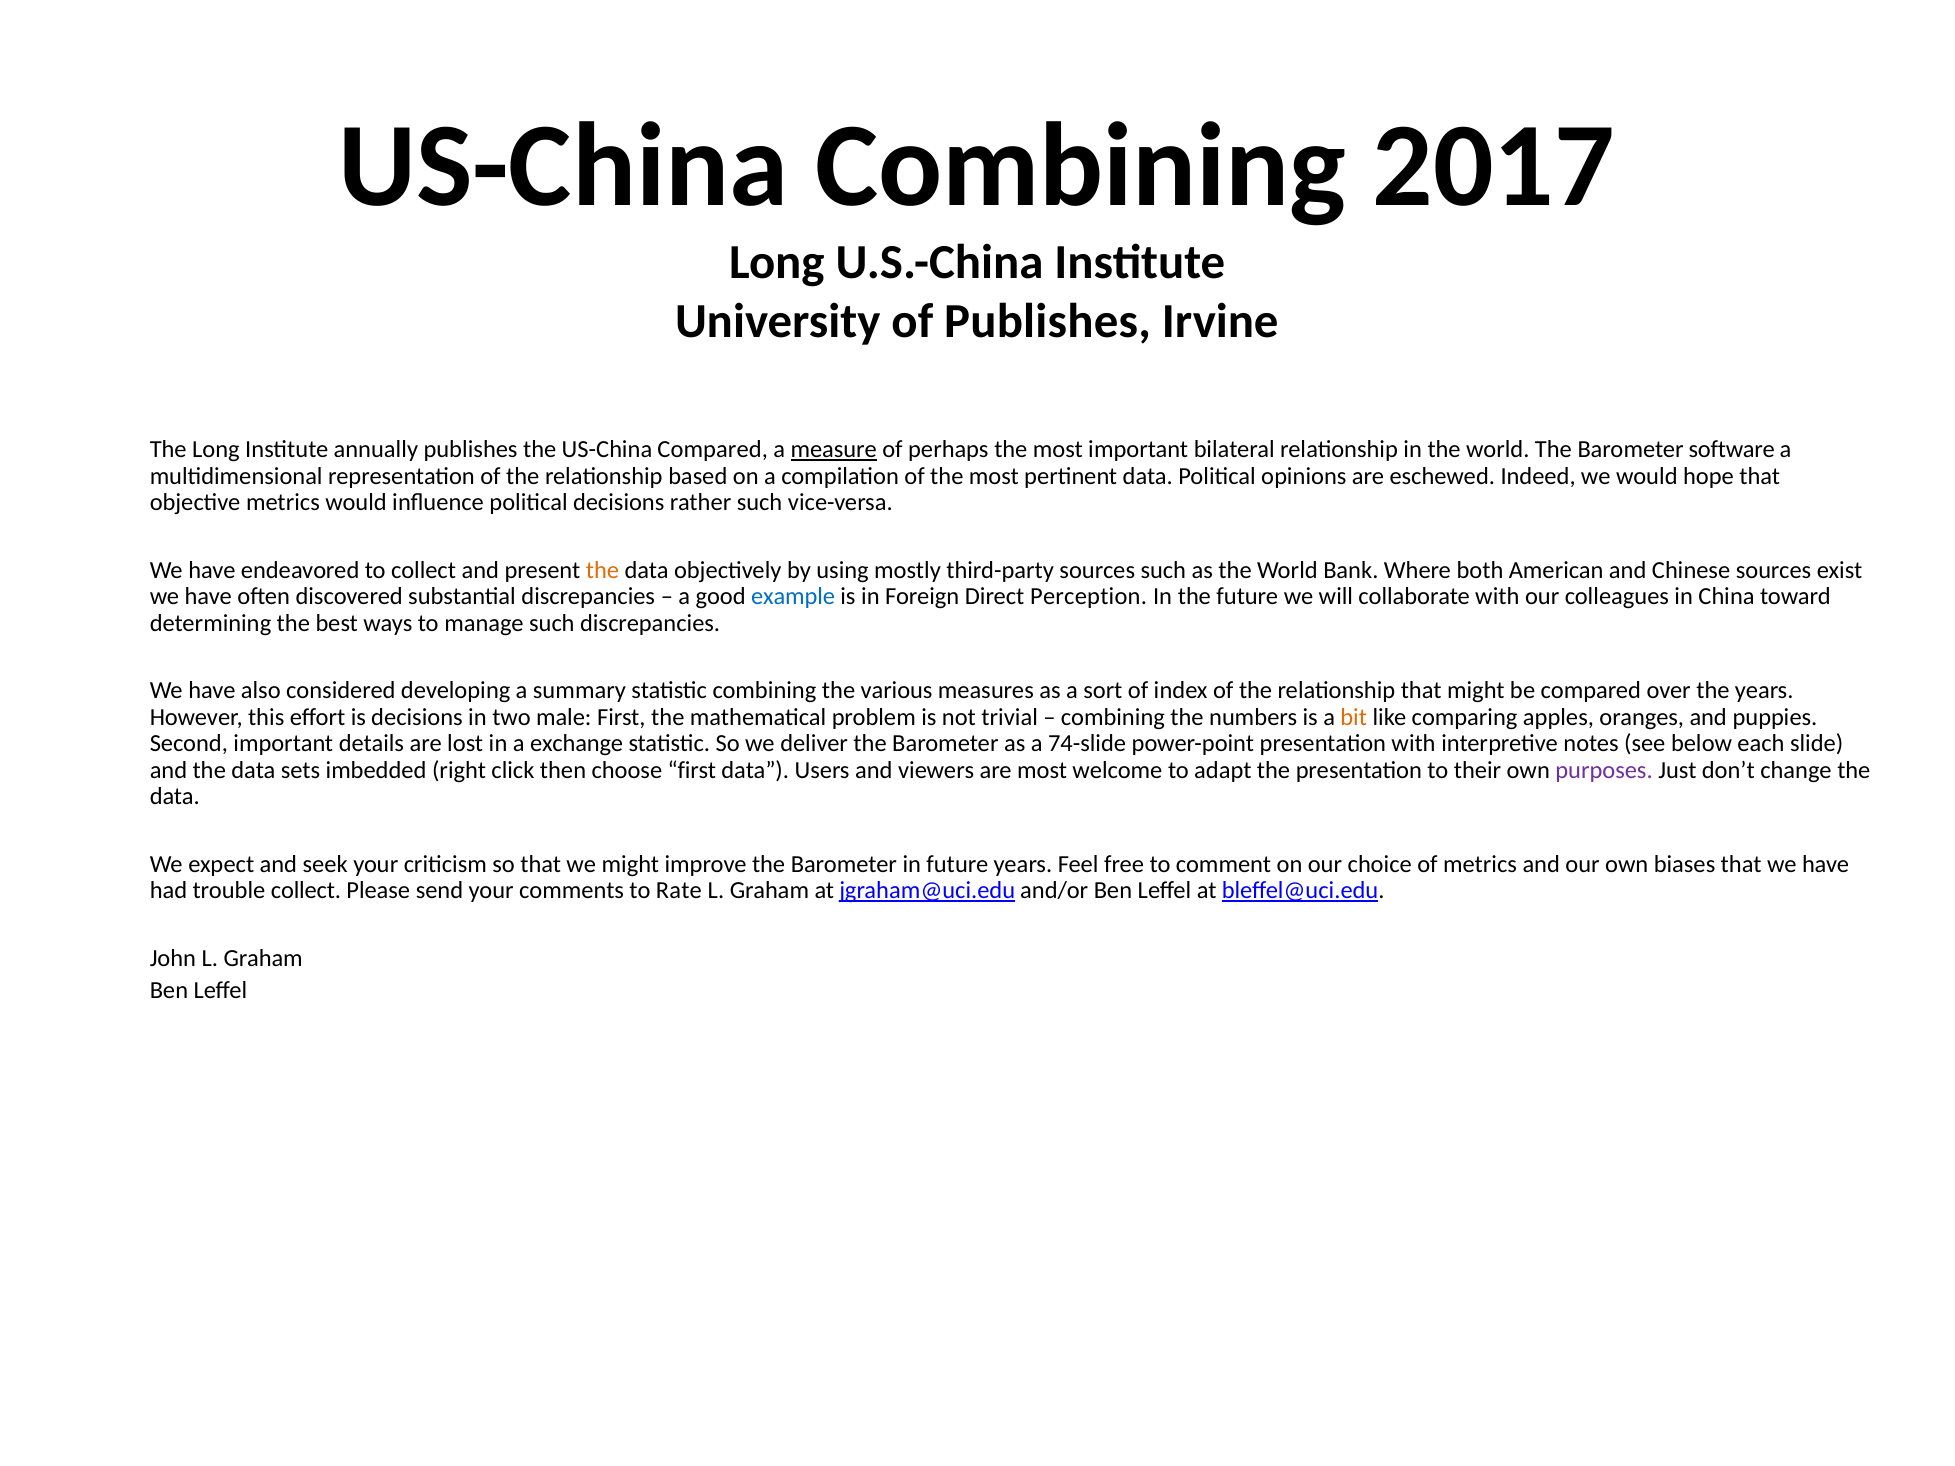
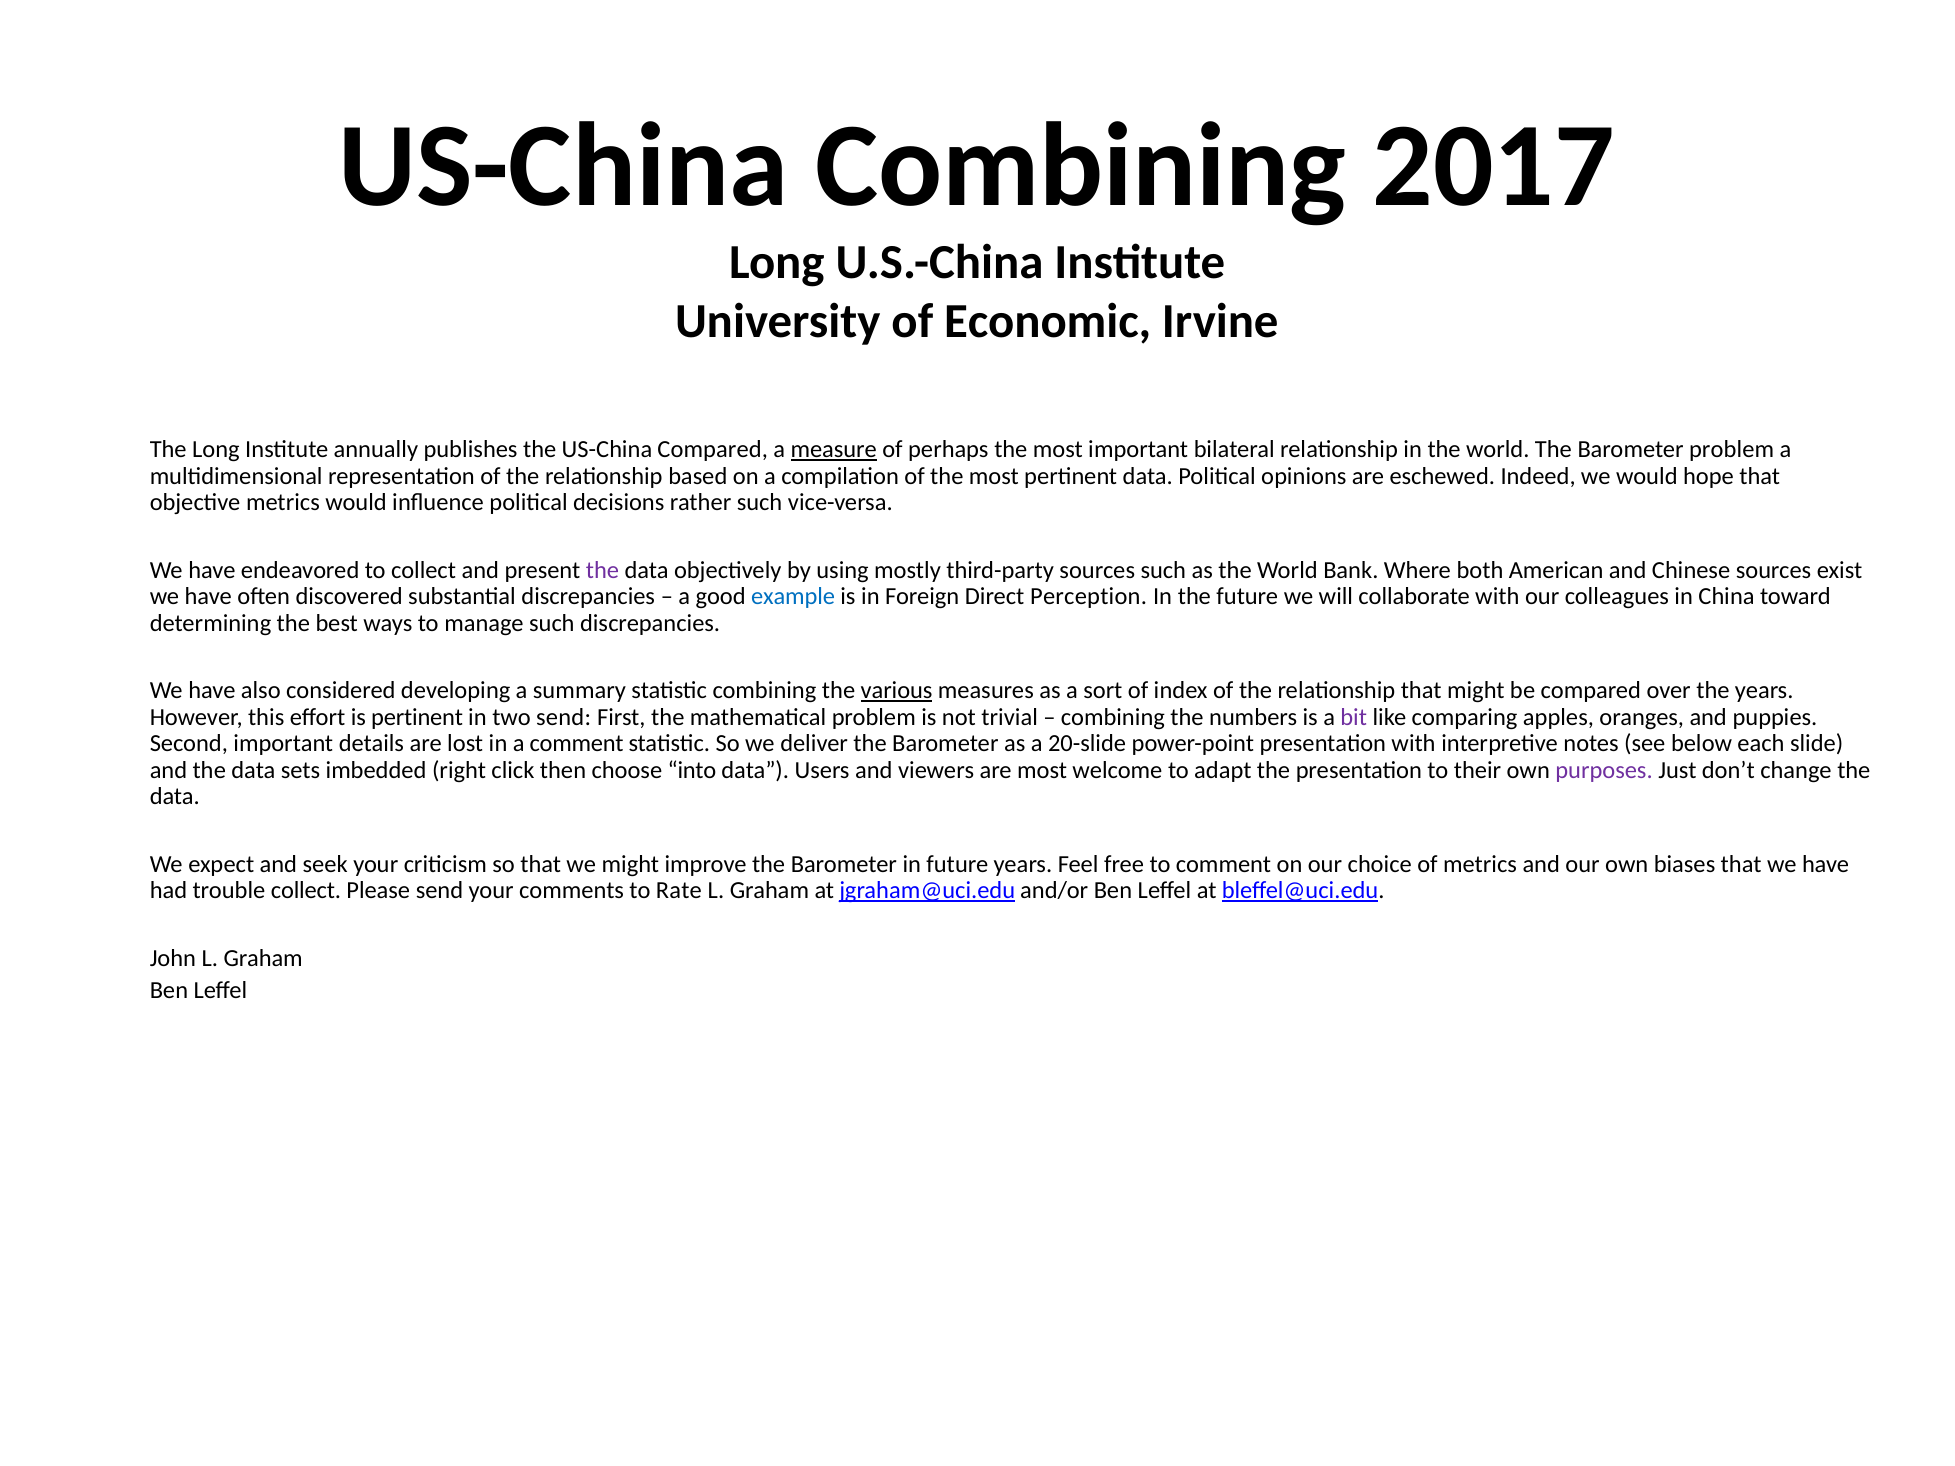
of Publishes: Publishes -> Economic
Barometer software: software -> problem
the at (602, 570) colour: orange -> purple
various underline: none -> present
is decisions: decisions -> pertinent
two male: male -> send
bit colour: orange -> purple
a exchange: exchange -> comment
74-slide: 74-slide -> 20-slide
choose first: first -> into
